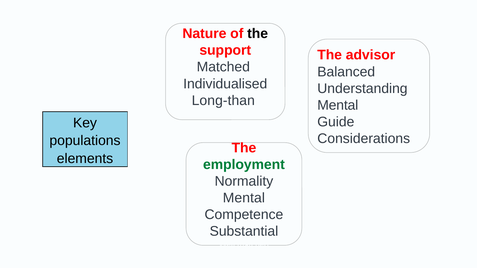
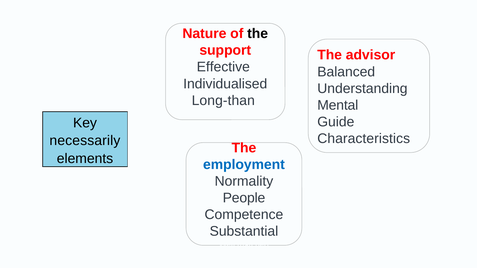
Matched at (223, 67): Matched -> Effective
Considerations: Considerations -> Characteristics
populations: populations -> necessarily
employment colour: green -> blue
Mental at (244, 198): Mental -> People
